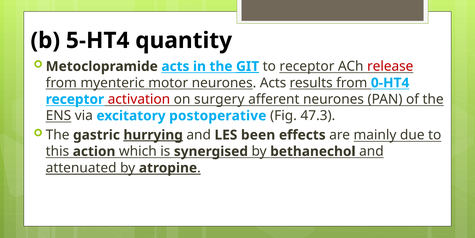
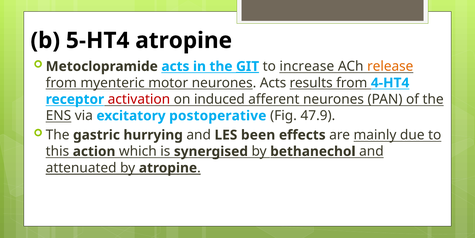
5-HT4 quantity: quantity -> atropine
to receptor: receptor -> increase
release colour: red -> orange
0-HT4: 0-HT4 -> 4-HT4
surgery: surgery -> induced
47.3: 47.3 -> 47.9
hurrying underline: present -> none
